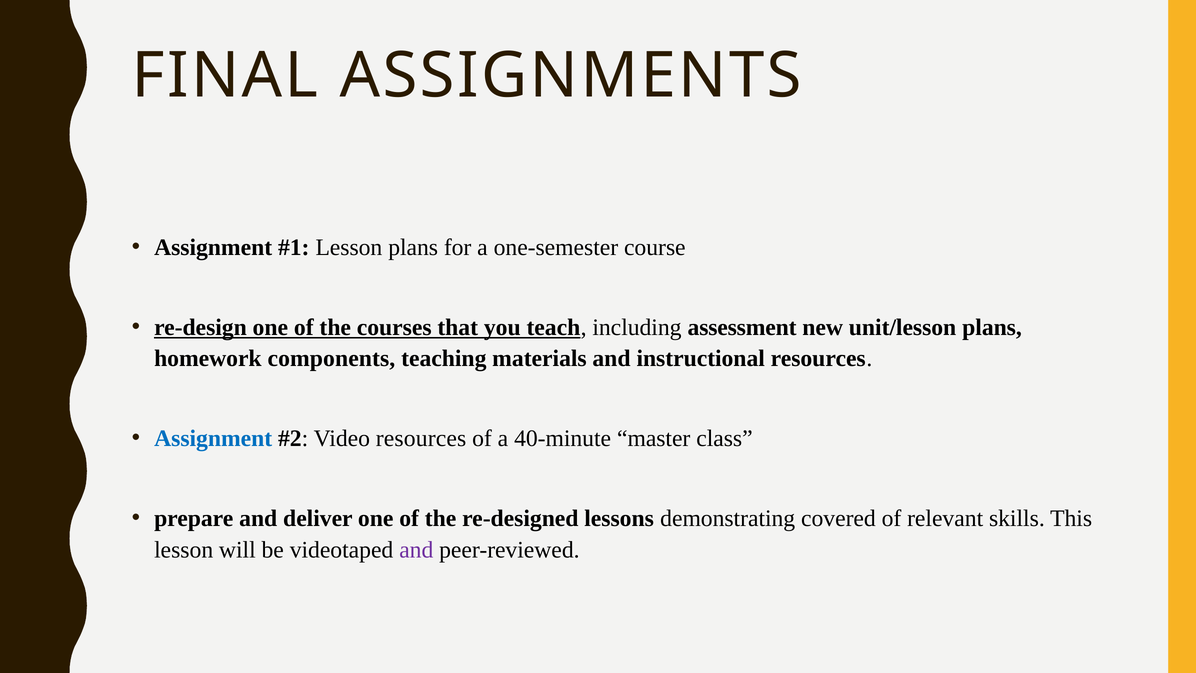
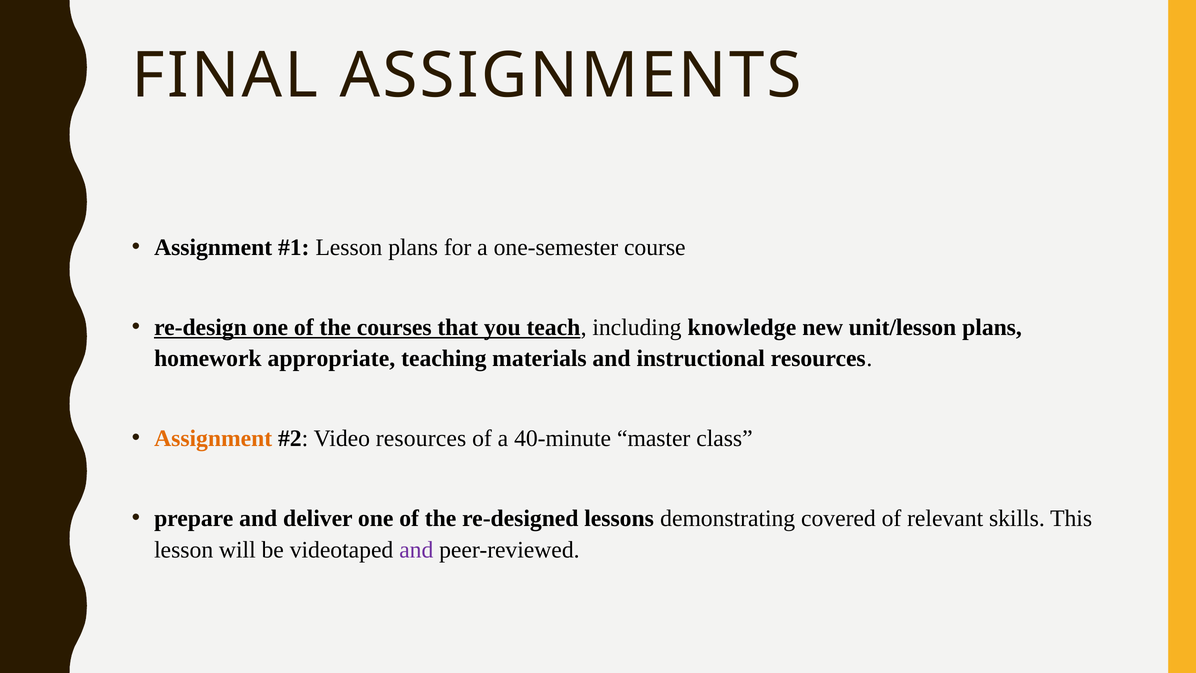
assessment: assessment -> knowledge
components: components -> appropriate
Assignment at (213, 438) colour: blue -> orange
